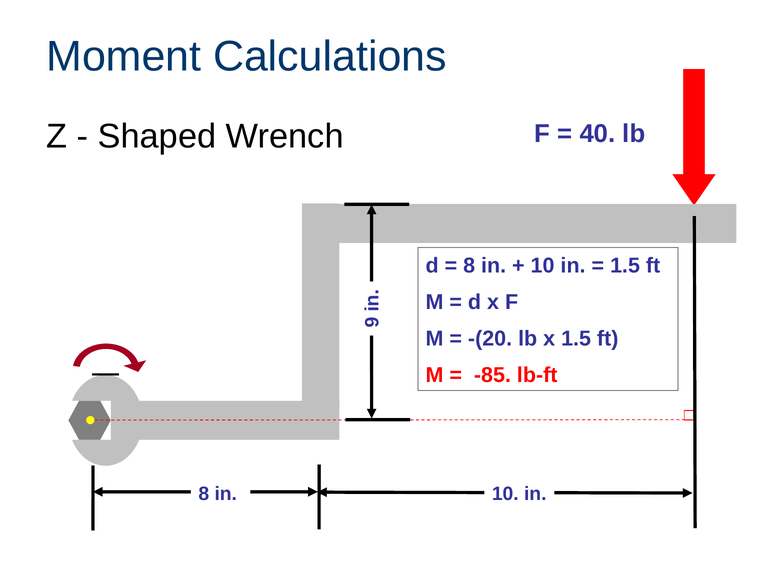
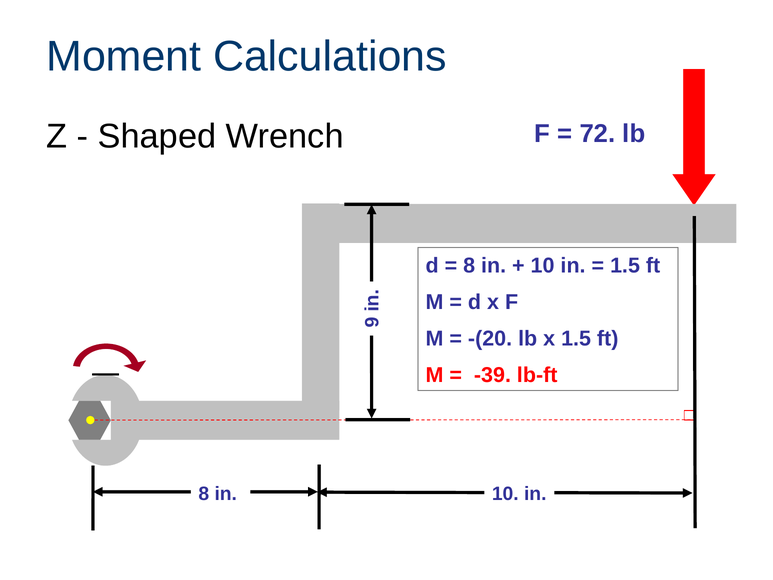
40: 40 -> 72
-85: -85 -> -39
